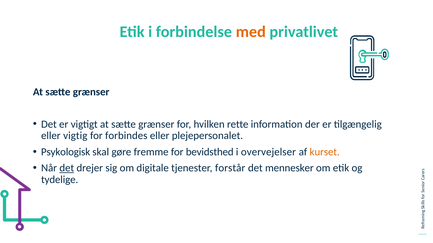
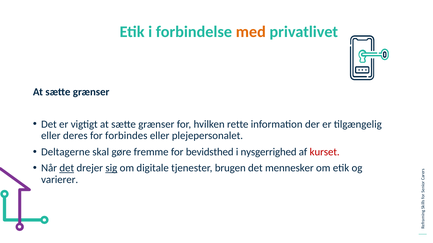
vigtig: vigtig -> deres
Psykologisk: Psykologisk -> Deltagerne
overvejelser: overvejelser -> nysgerrighed
kurset colour: orange -> red
sig underline: none -> present
forstår: forstår -> brugen
tydelige: tydelige -> varierer
